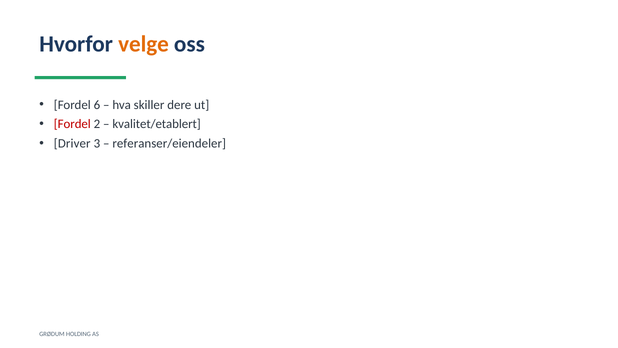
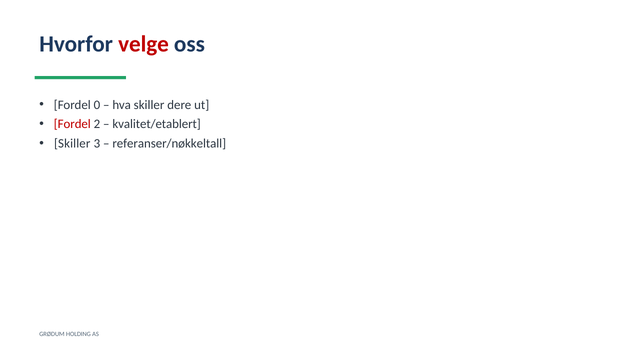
velge colour: orange -> red
6: 6 -> 0
Driver at (72, 143): Driver -> Skiller
referanser/eiendeler: referanser/eiendeler -> referanser/nøkkeltall
